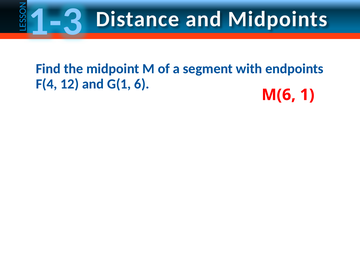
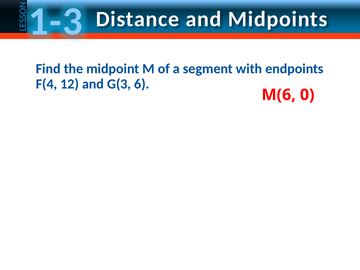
G(1: G(1 -> G(3
1: 1 -> 0
